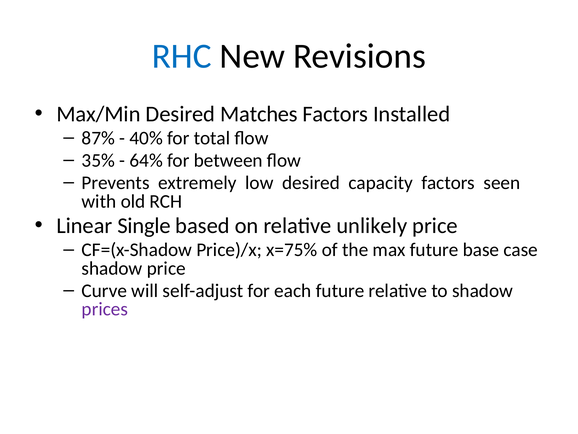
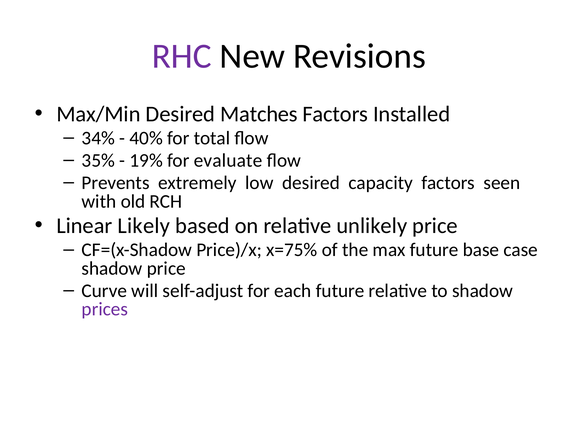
RHC colour: blue -> purple
87%: 87% -> 34%
64%: 64% -> 19%
between: between -> evaluate
Single: Single -> Likely
